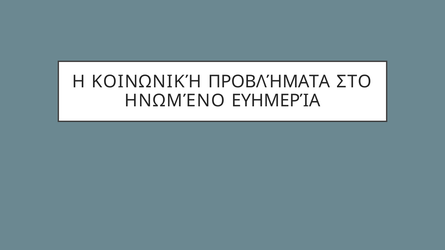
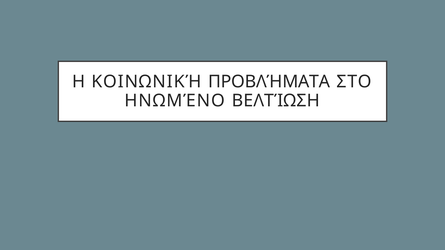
ΕΥΗΜΕΡΊΑ: ΕΥΗΜΕΡΊΑ -> ΒΕΛΤΊΩΣΗ
